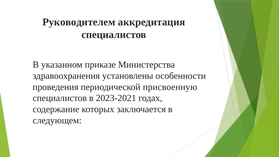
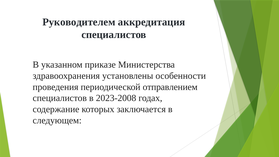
присвоенную: присвоенную -> отправлением
2023-2021: 2023-2021 -> 2023-2008
